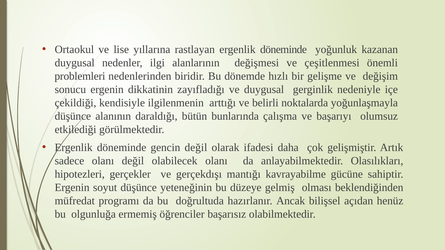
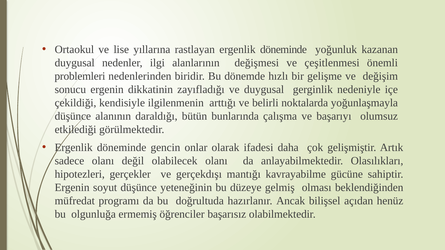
gencin değil: değil -> onlar
